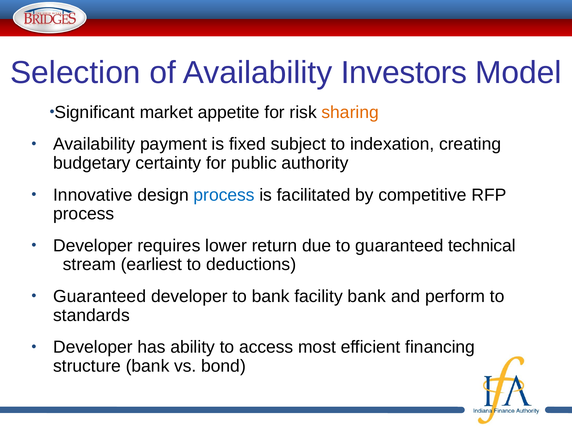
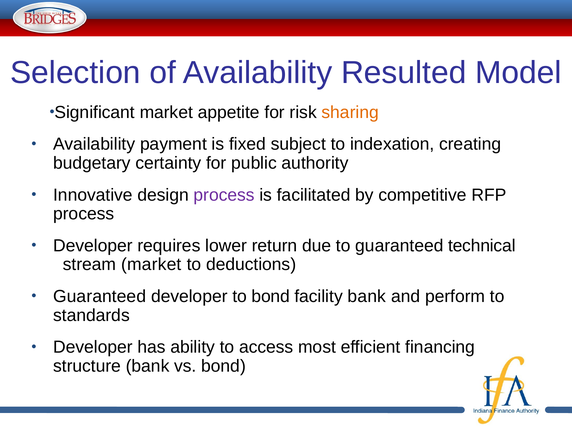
Investors: Investors -> Resulted
process at (224, 195) colour: blue -> purple
stream earliest: earliest -> market
to bank: bank -> bond
